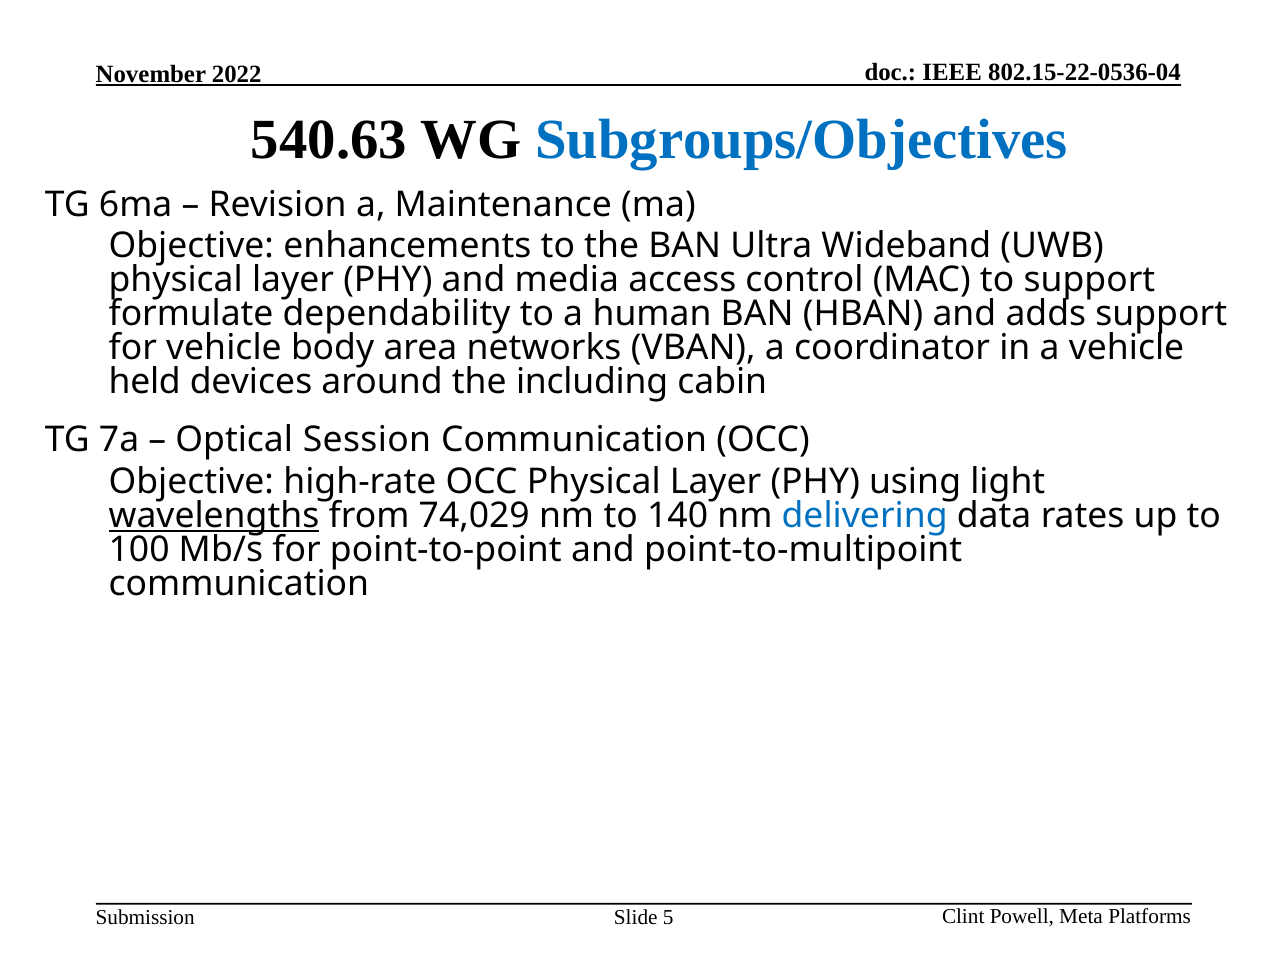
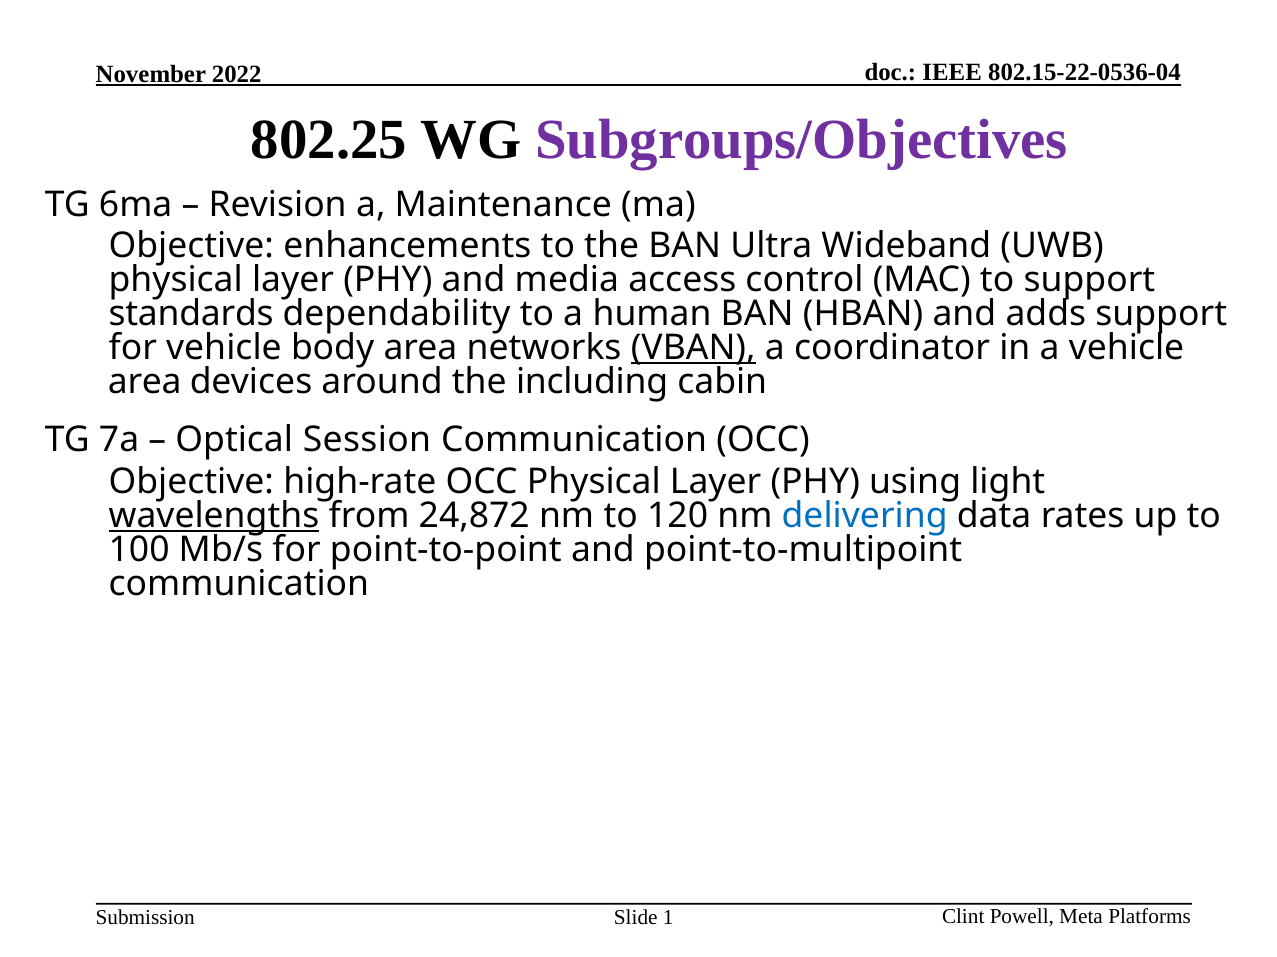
540.63: 540.63 -> 802.25
Subgroups/Objectives colour: blue -> purple
formulate: formulate -> standards
VBAN underline: none -> present
held at (145, 382): held -> area
74,029: 74,029 -> 24,872
140: 140 -> 120
5: 5 -> 1
